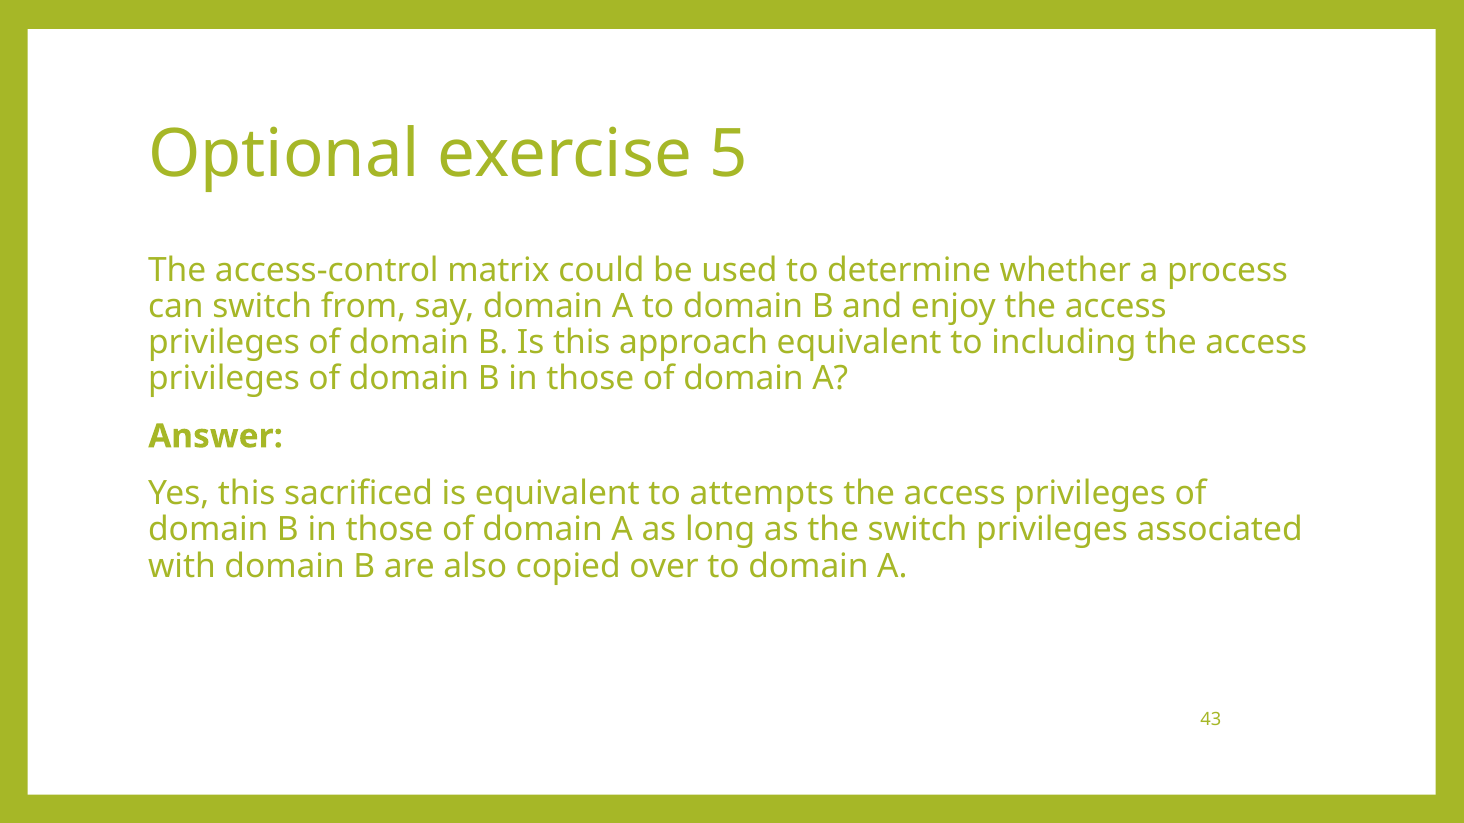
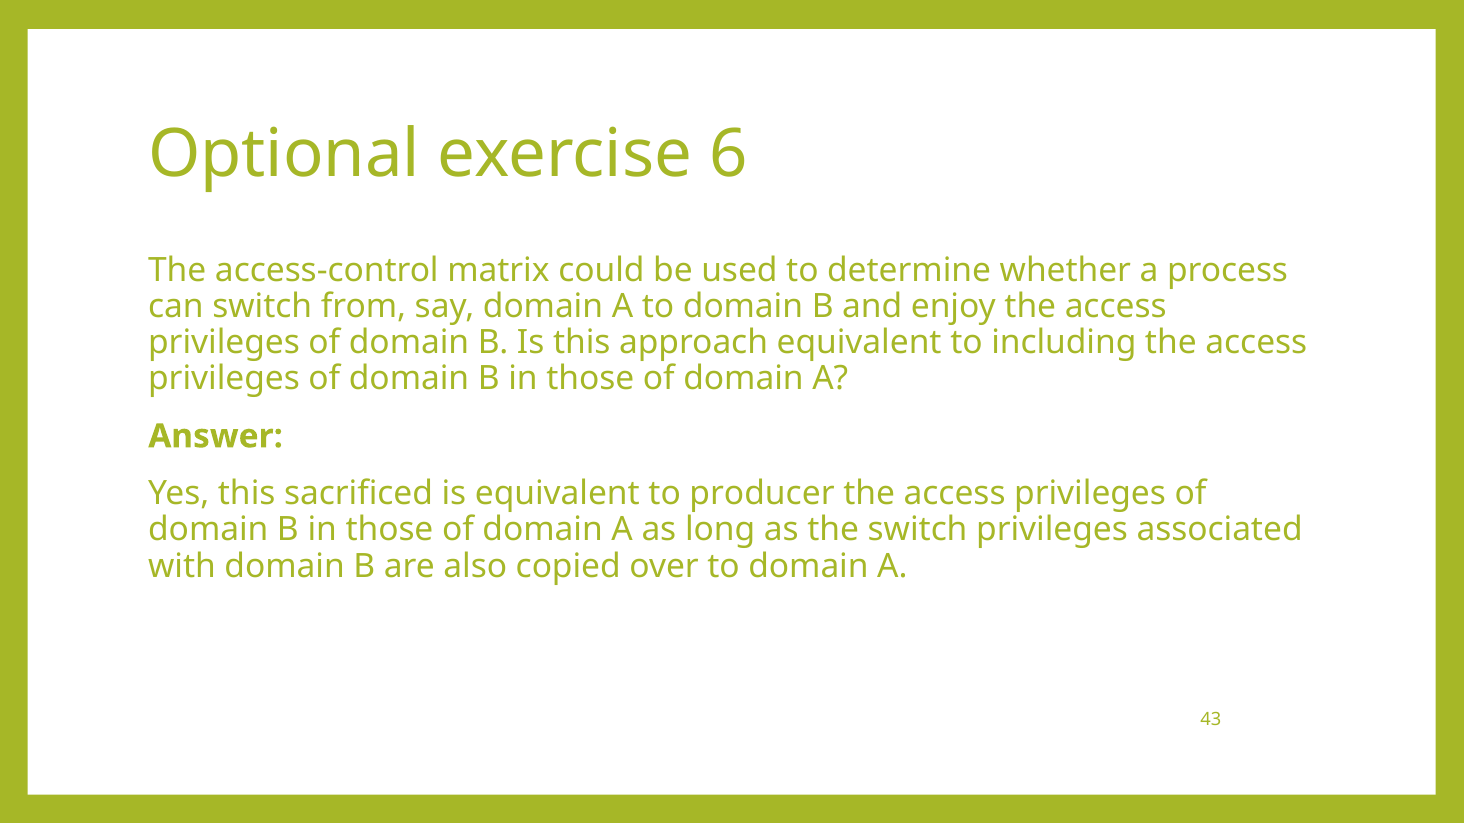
5: 5 -> 6
attempts: attempts -> producer
